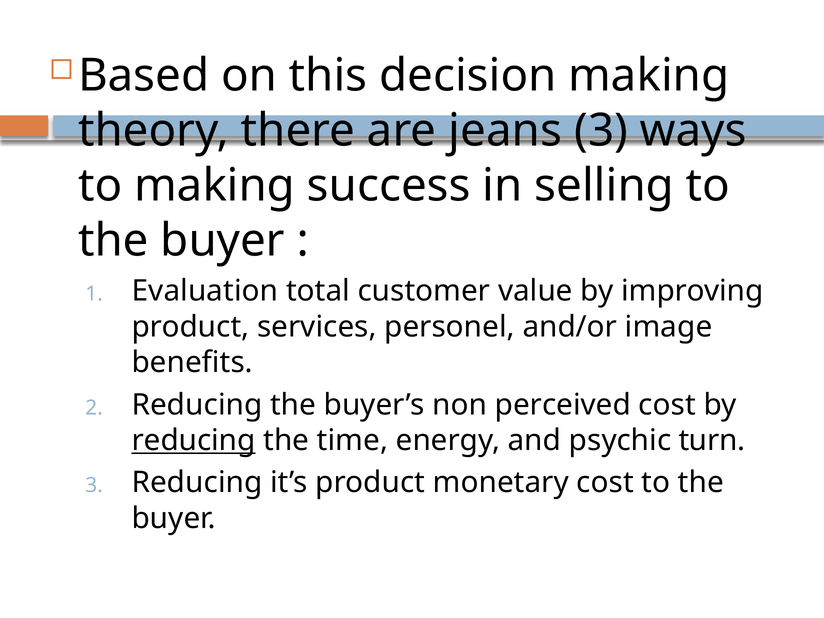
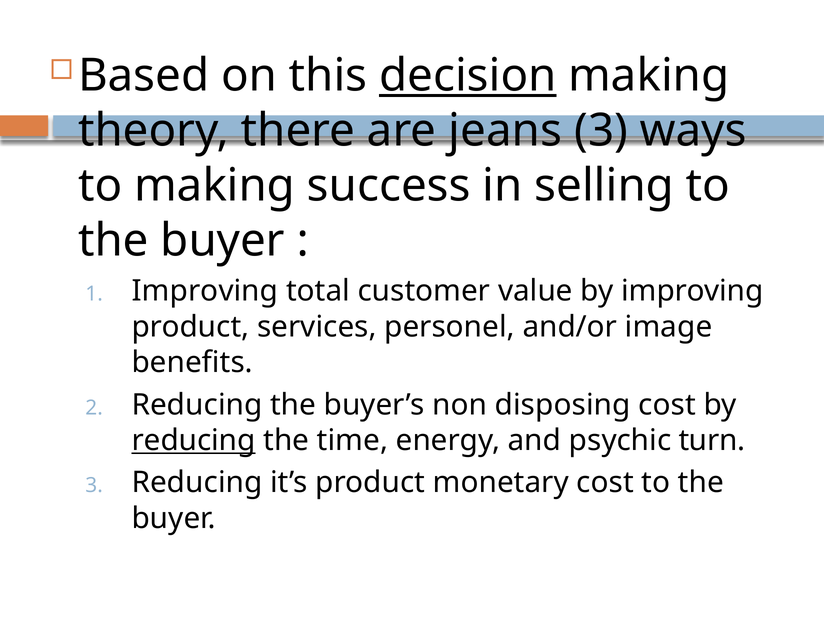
decision underline: none -> present
Evaluation at (205, 291): Evaluation -> Improving
perceived: perceived -> disposing
